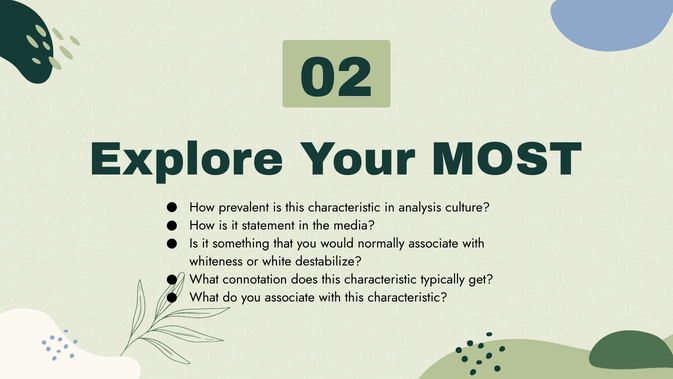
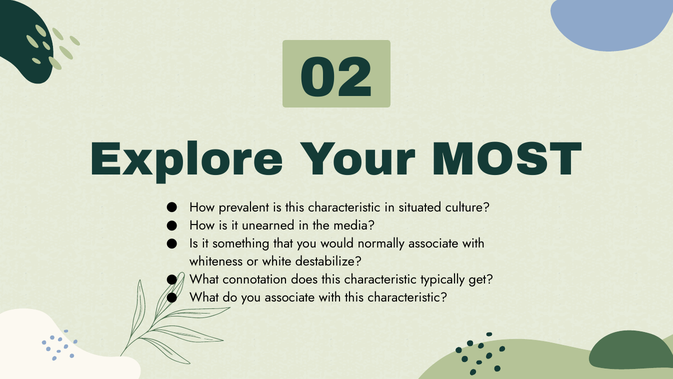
analysis: analysis -> situated
statement: statement -> unearned
